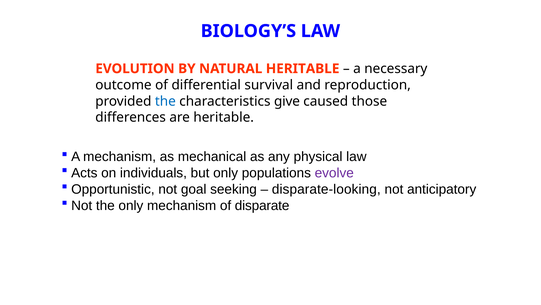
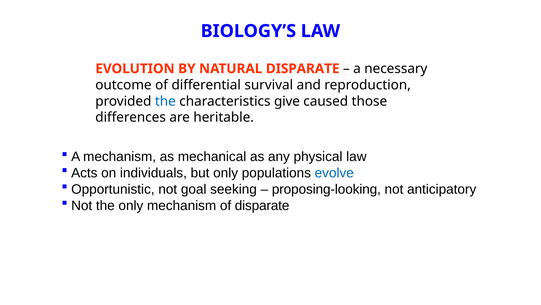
NATURAL HERITABLE: HERITABLE -> DISPARATE
evolve colour: purple -> blue
disparate-looking: disparate-looking -> proposing-looking
